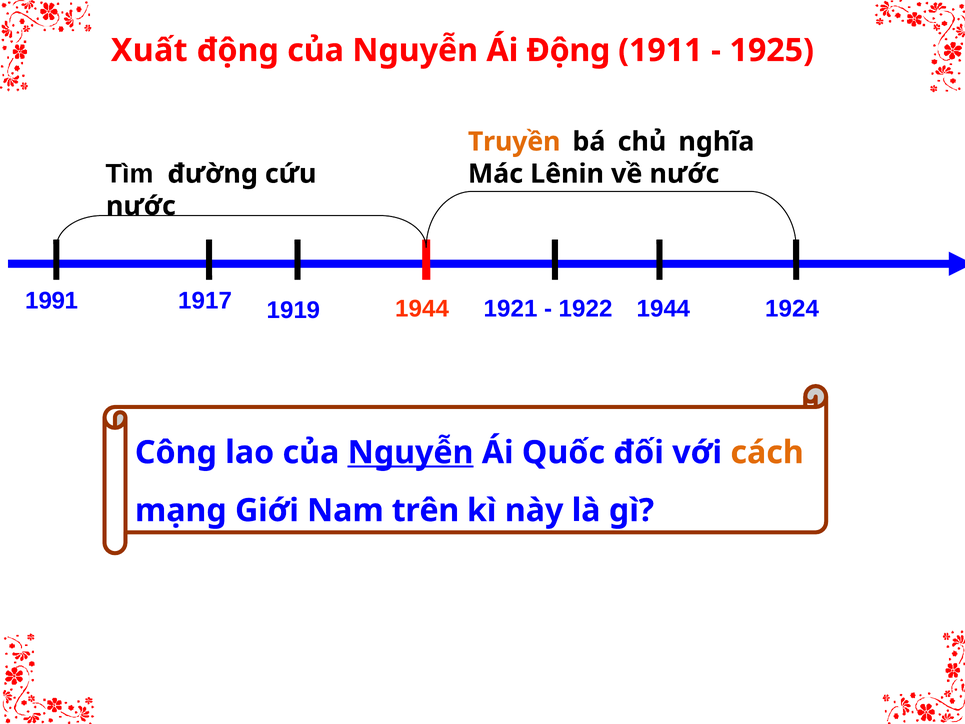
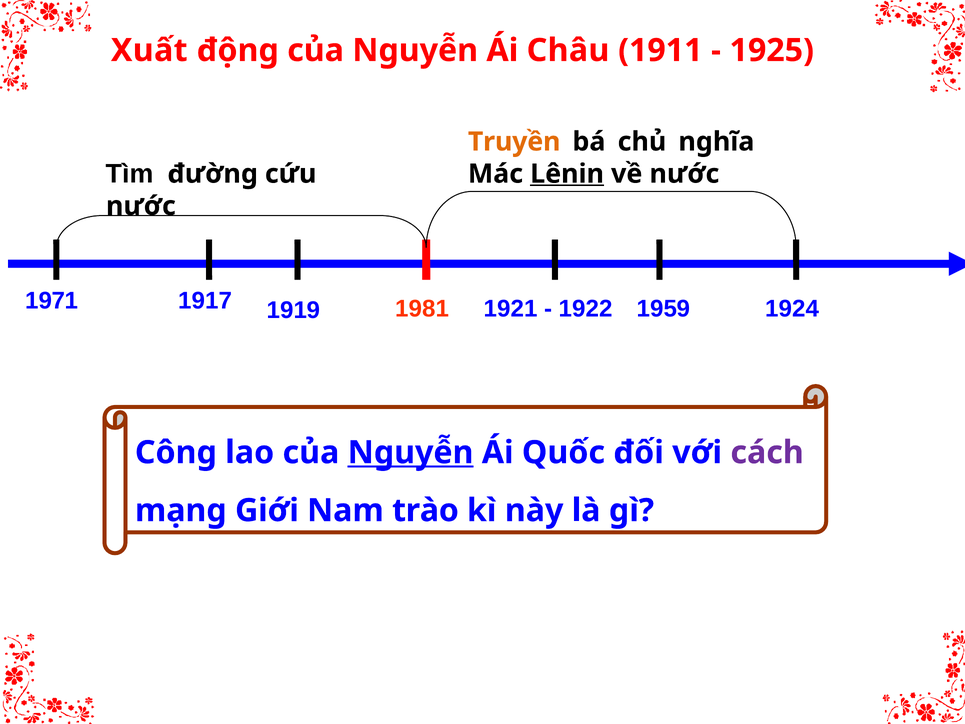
Ái Động: Động -> Châu
Lênin underline: none -> present
1991: 1991 -> 1971
1919 1944: 1944 -> 1981
1922 1944: 1944 -> 1959
cách colour: orange -> purple
trên: trên -> trào
